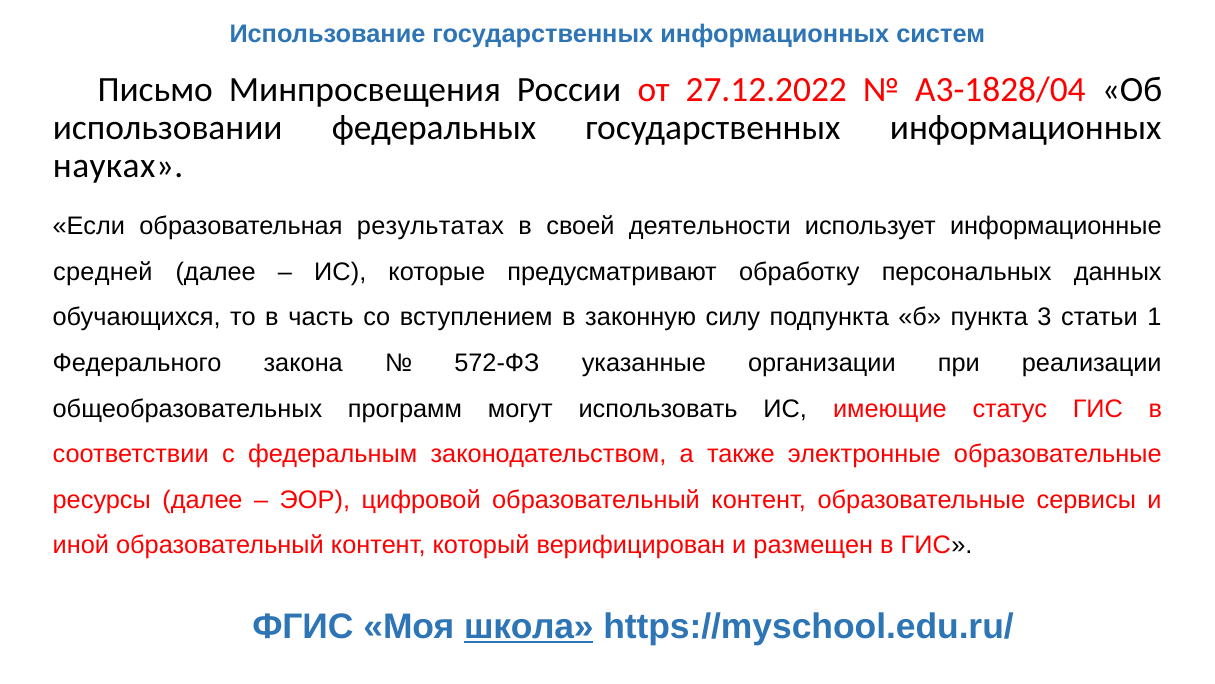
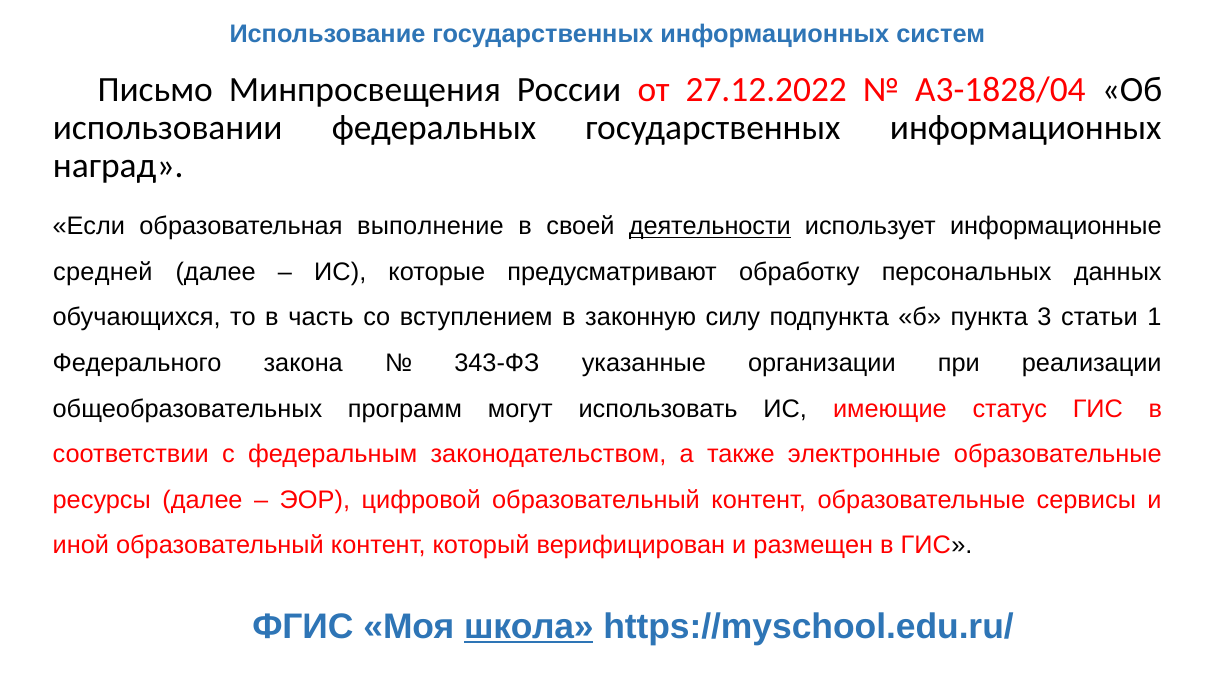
науках: науках -> наград
результатах: результатах -> выполнение
деятельности underline: none -> present
572-ФЗ: 572-ФЗ -> 343-ФЗ
